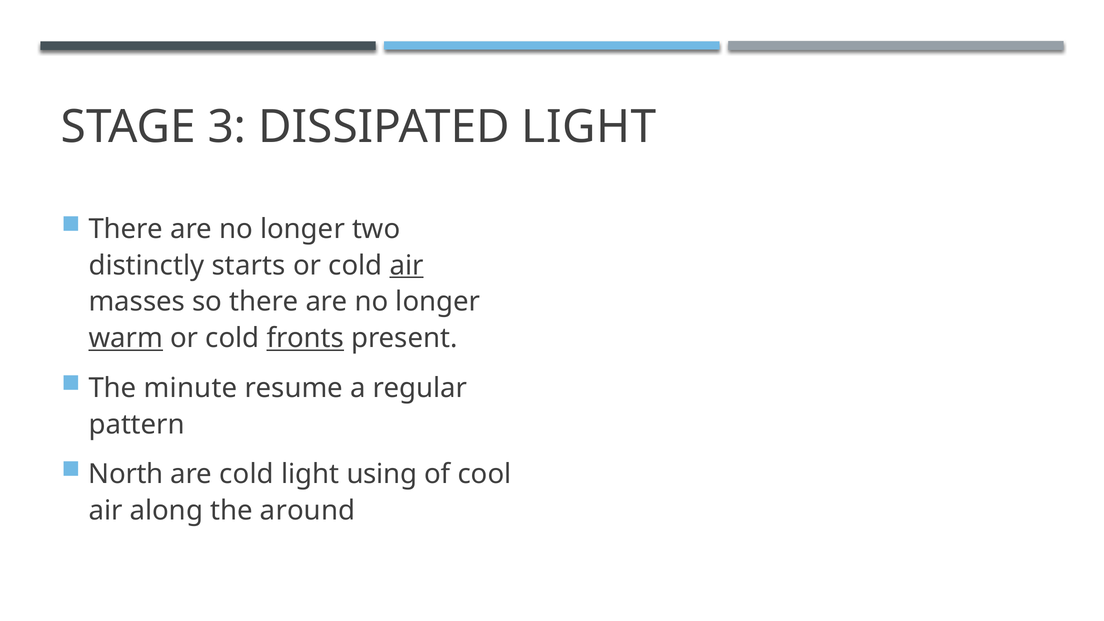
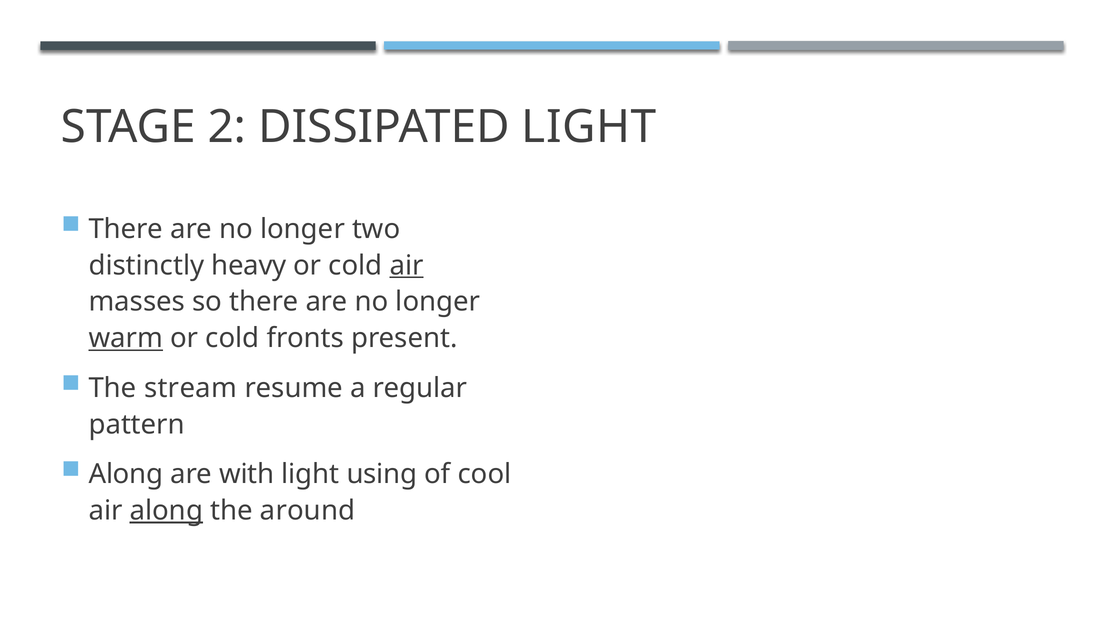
3: 3 -> 2
starts: starts -> heavy
fronts underline: present -> none
minute: minute -> stream
North at (126, 474): North -> Along
are cold: cold -> with
along at (166, 511) underline: none -> present
